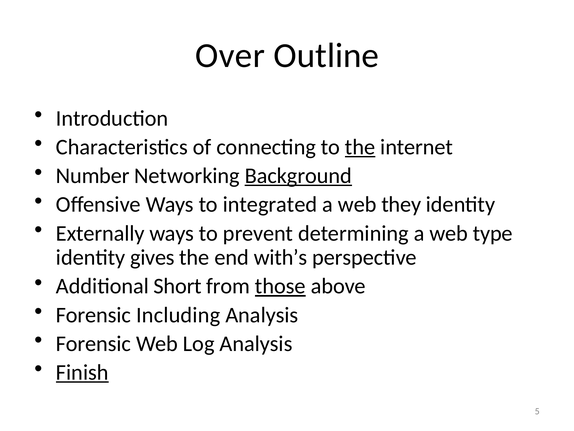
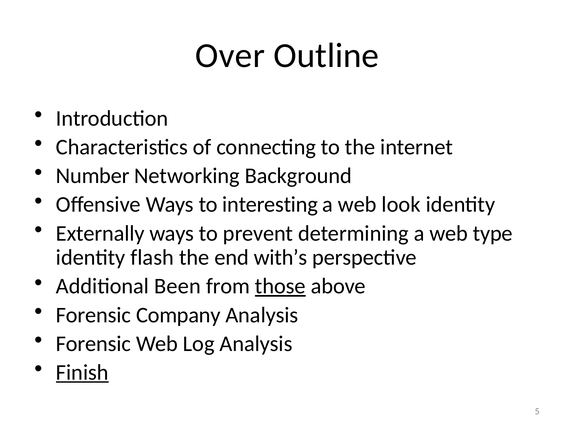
the at (360, 147) underline: present -> none
Background underline: present -> none
integrated: integrated -> interesting
they: they -> look
gives: gives -> flash
Short: Short -> Been
Including: Including -> Company
